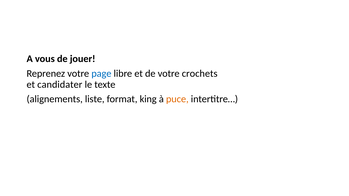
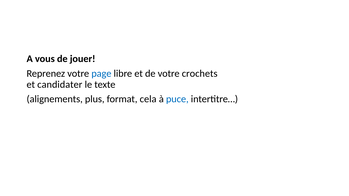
liste: liste -> plus
king: king -> cela
puce colour: orange -> blue
